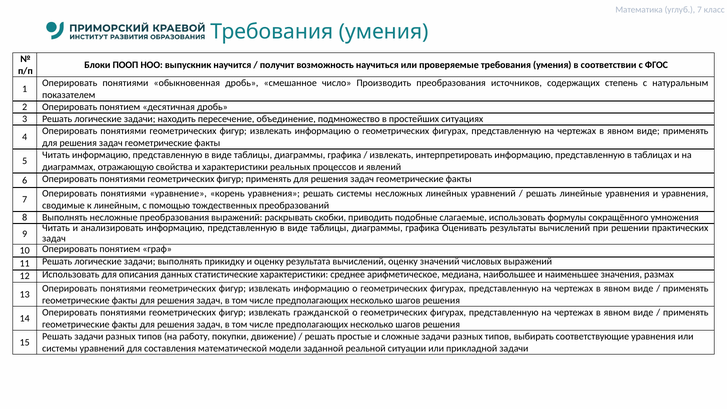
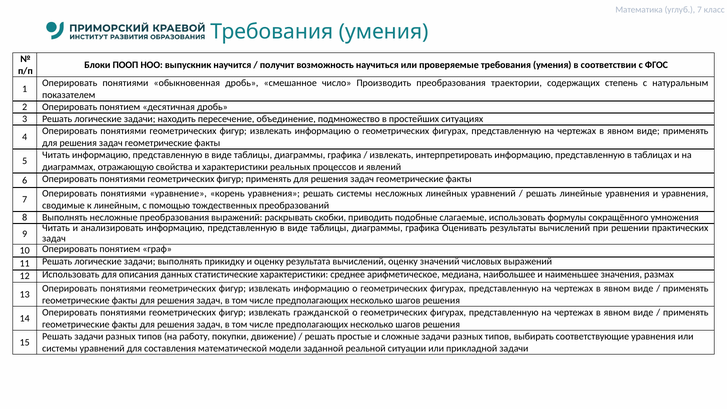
источников: источников -> траектории
